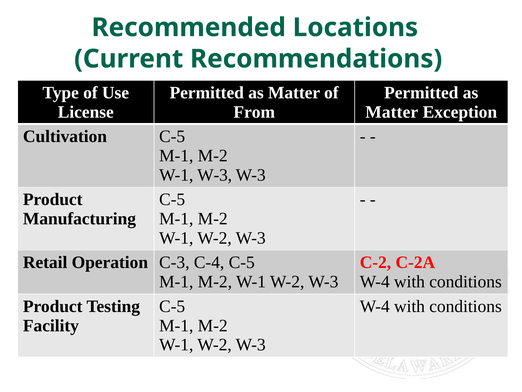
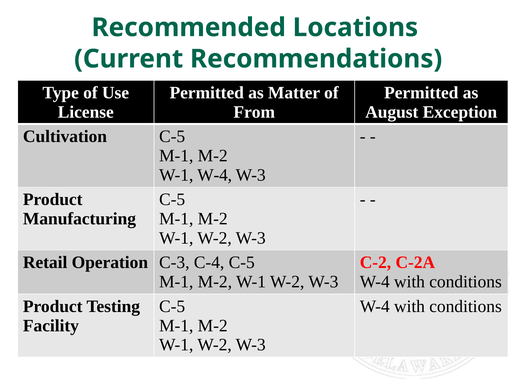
Matter at (392, 112): Matter -> August
W-1 W-3: W-3 -> W-4
